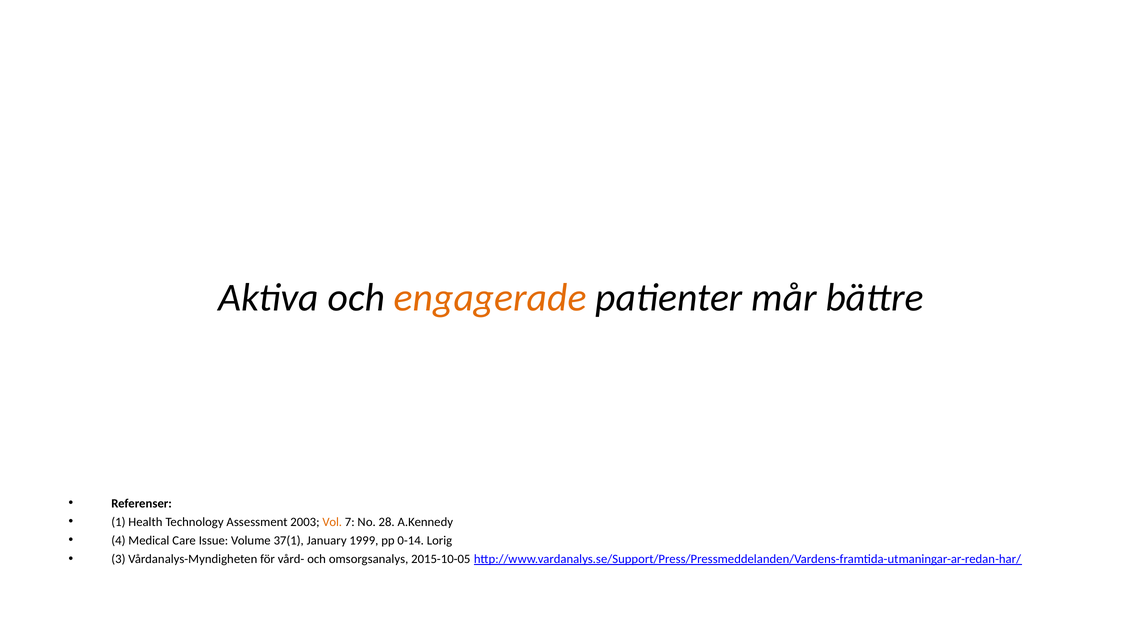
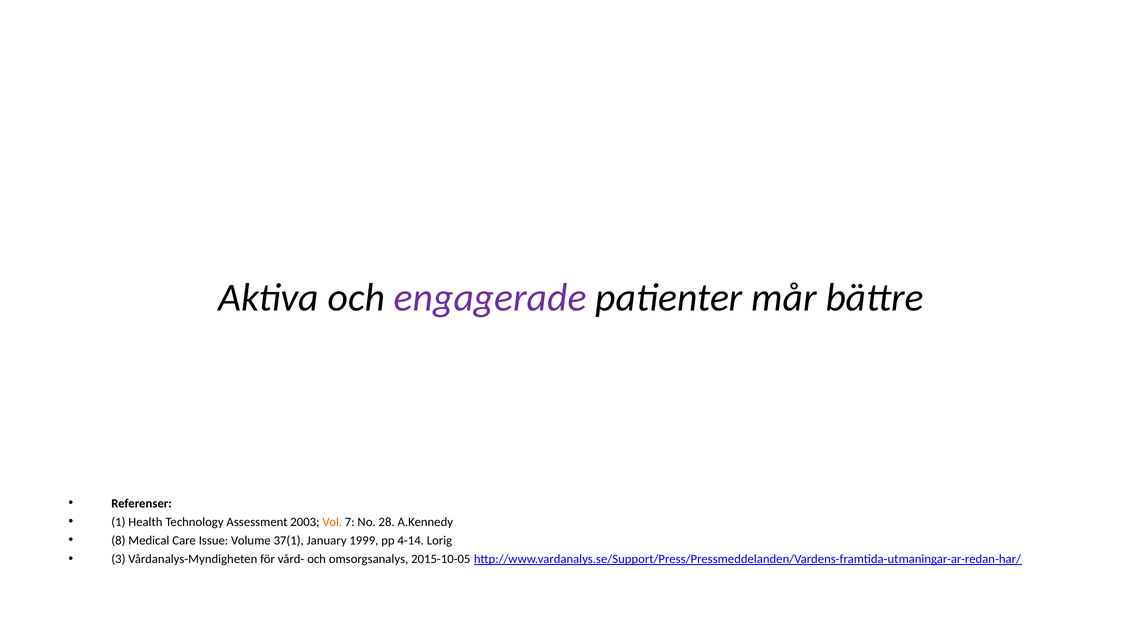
engagerade colour: orange -> purple
4: 4 -> 8
0-14: 0-14 -> 4-14
